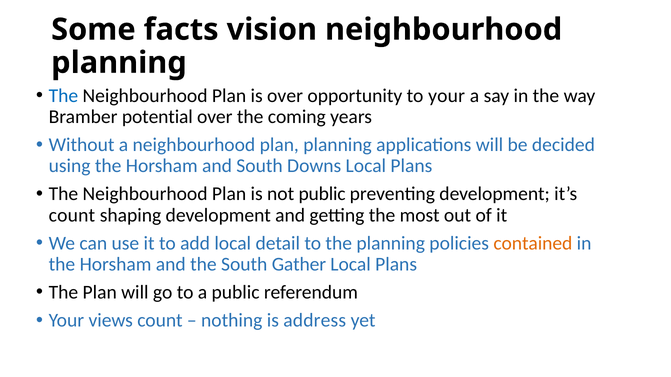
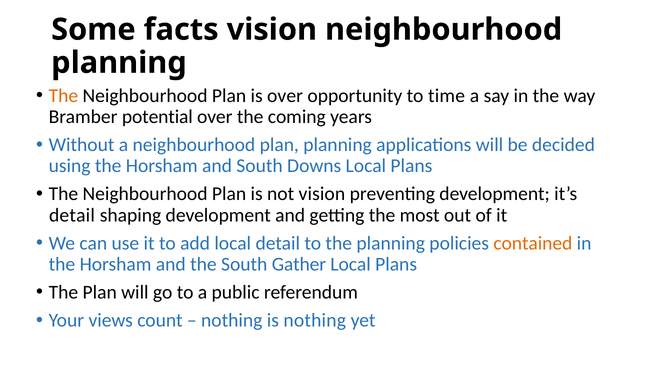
The at (63, 96) colour: blue -> orange
to your: your -> time
not public: public -> vision
count at (72, 215): count -> detail
is address: address -> nothing
